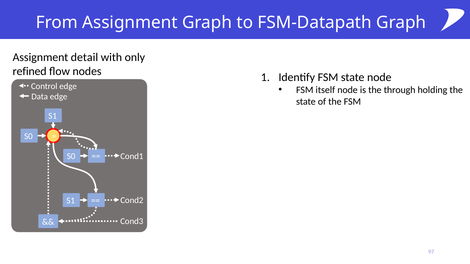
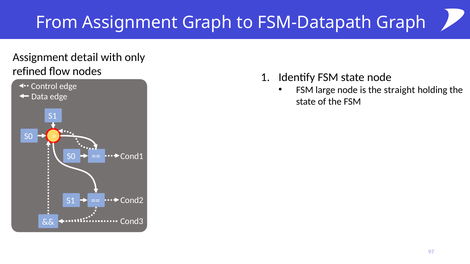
itself: itself -> large
through: through -> straight
